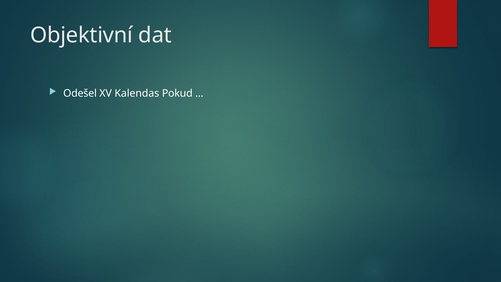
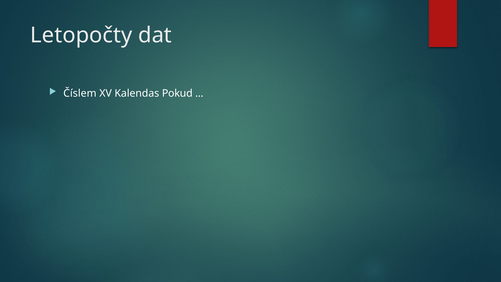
Objektivní: Objektivní -> Letopočty
Odešel: Odešel -> Číslem
